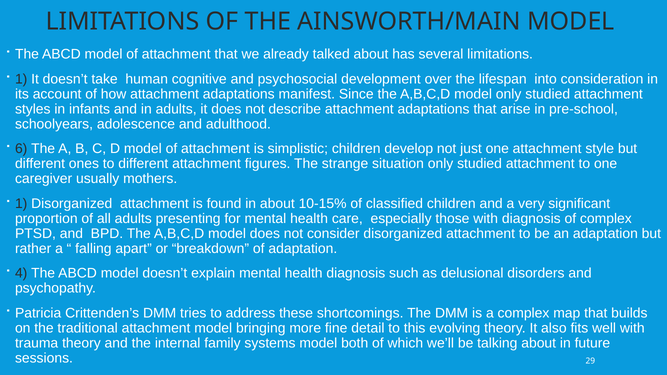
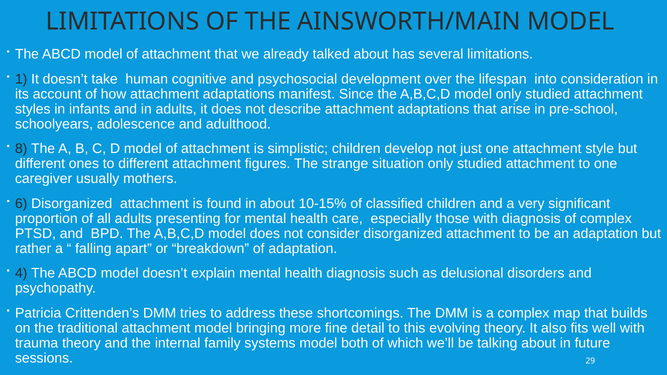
6: 6 -> 8
1 at (21, 204): 1 -> 6
